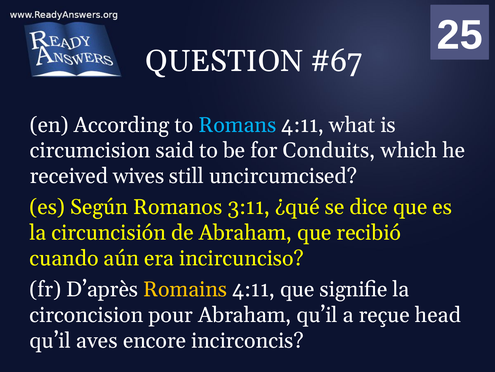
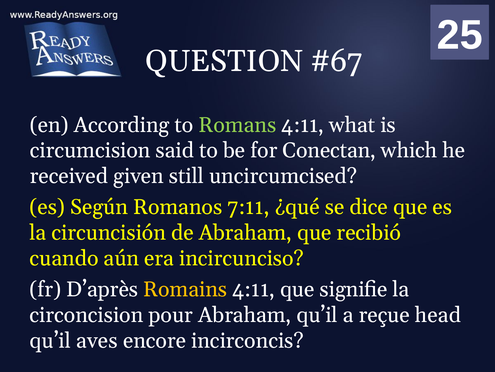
Romans colour: light blue -> light green
Conduits: Conduits -> Conectan
wives: wives -> given
3:11: 3:11 -> 7:11
